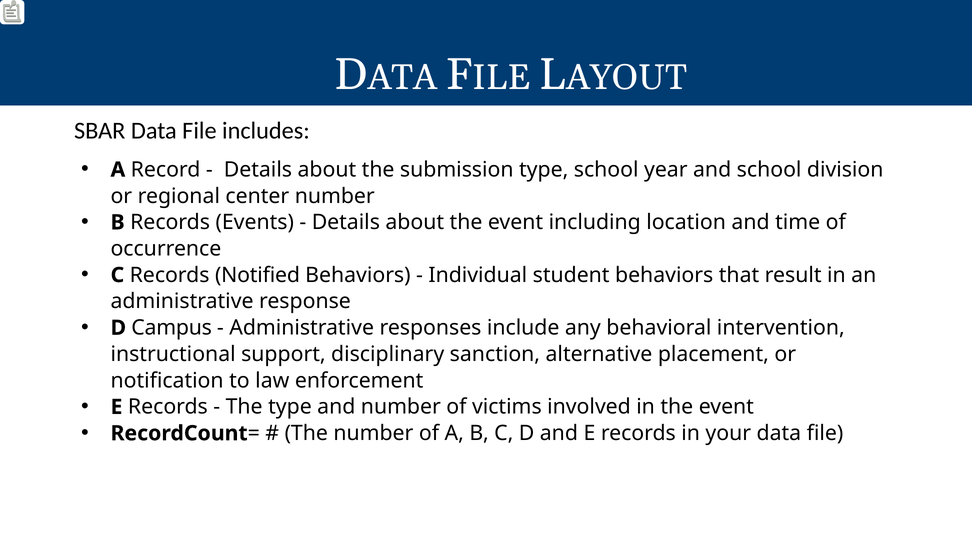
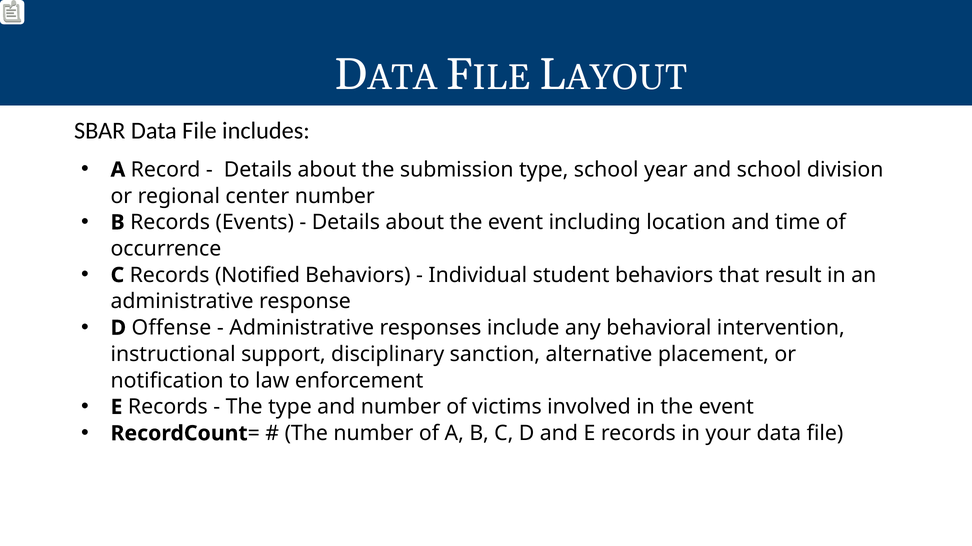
Campus: Campus -> Offense
